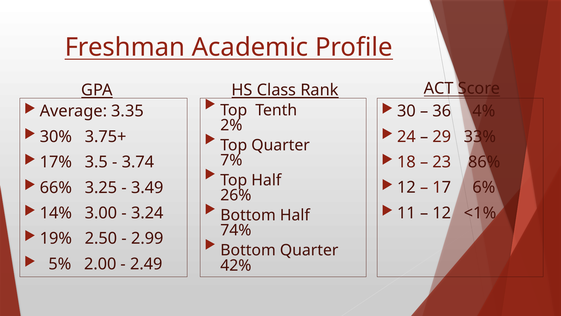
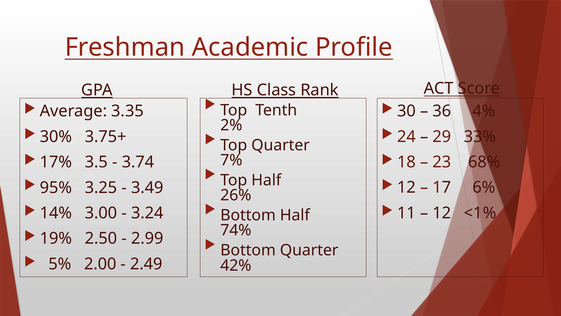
86%: 86% -> 68%
66%: 66% -> 95%
